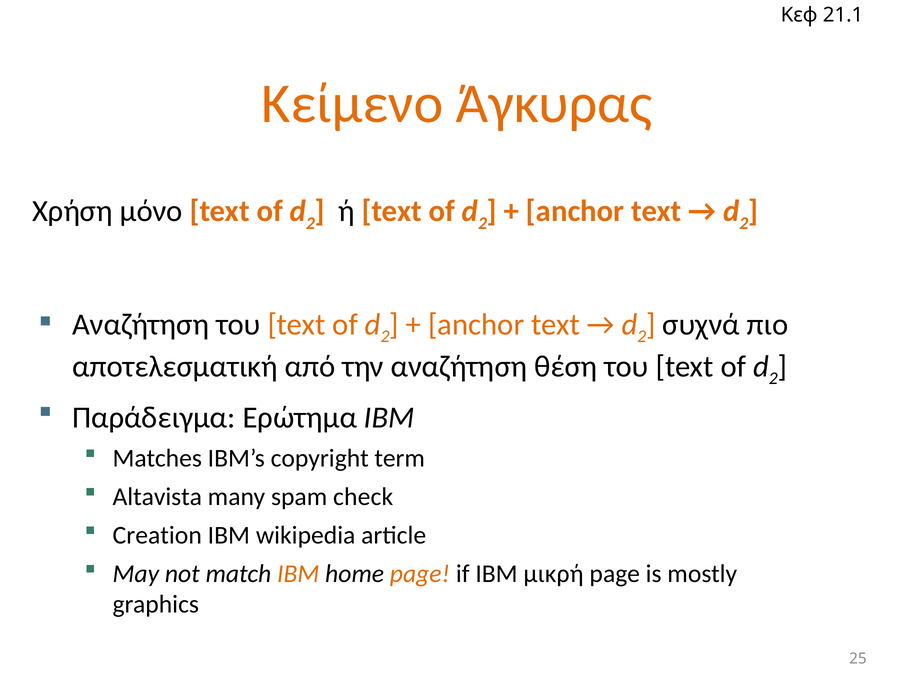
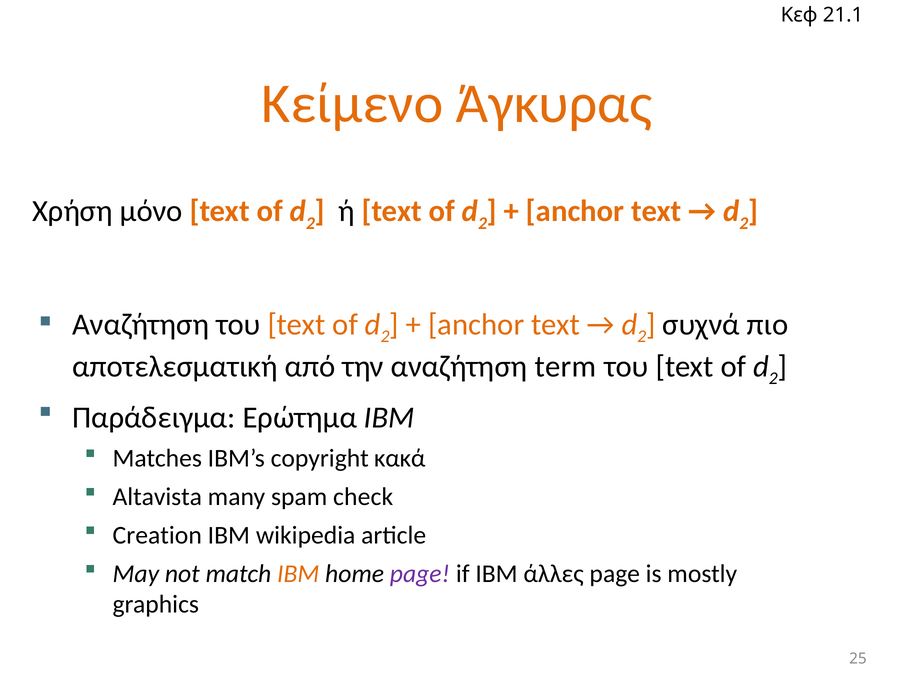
θέση: θέση -> term
term: term -> κακά
page at (420, 574) colour: orange -> purple
μικρή: μικρή -> άλλες
